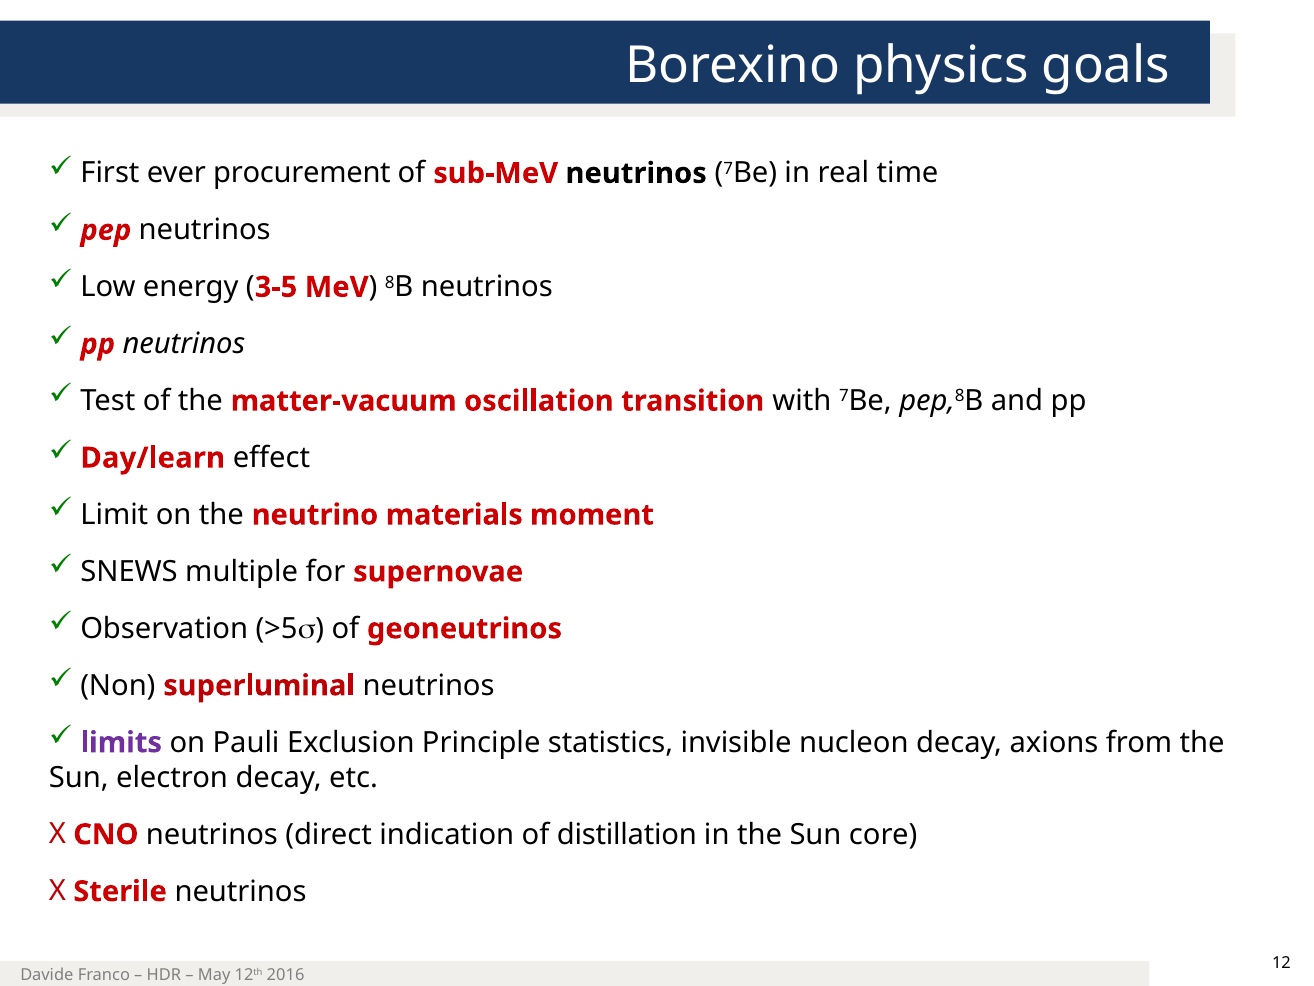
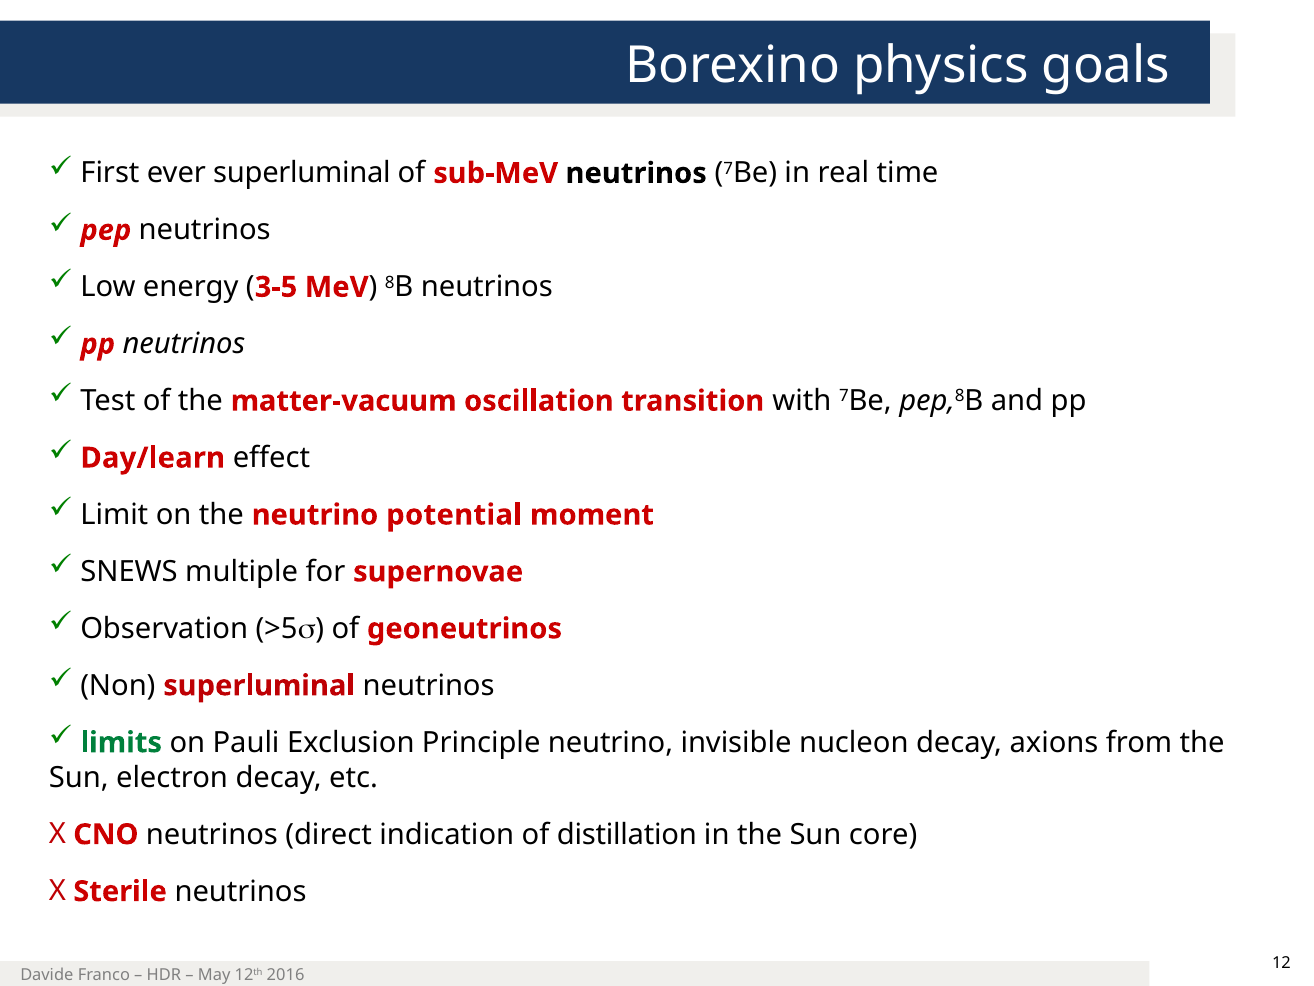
ever procurement: procurement -> superluminal
materials: materials -> potential
limits colour: purple -> green
Principle statistics: statistics -> neutrino
